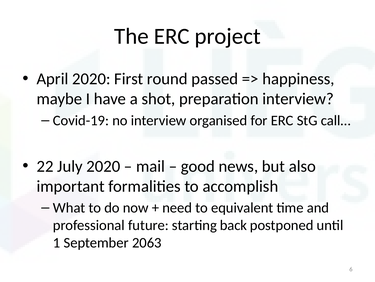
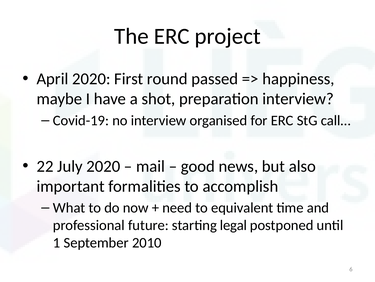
back: back -> legal
2063: 2063 -> 2010
